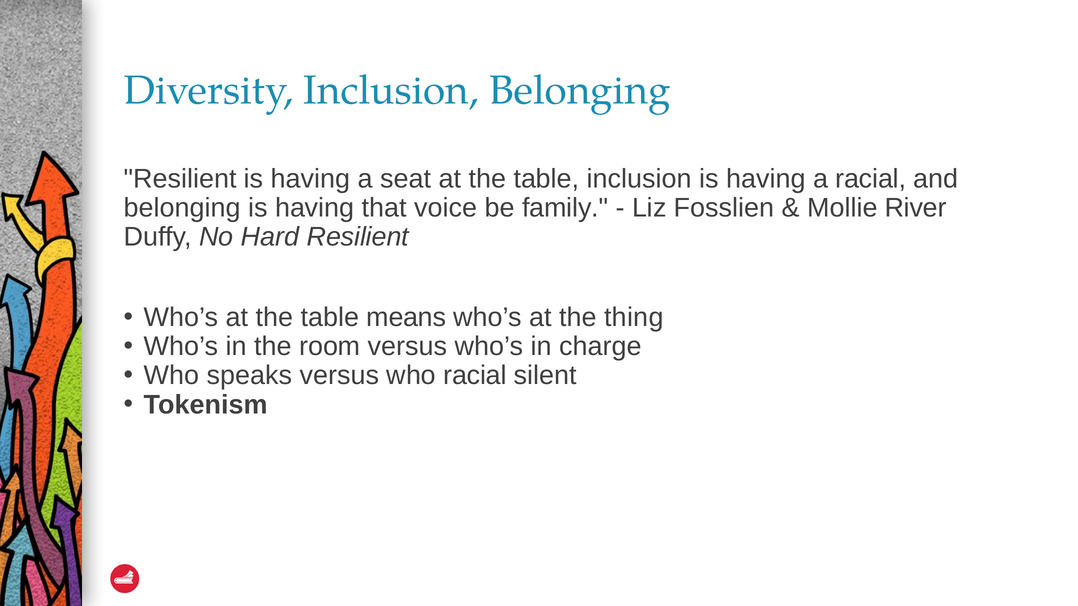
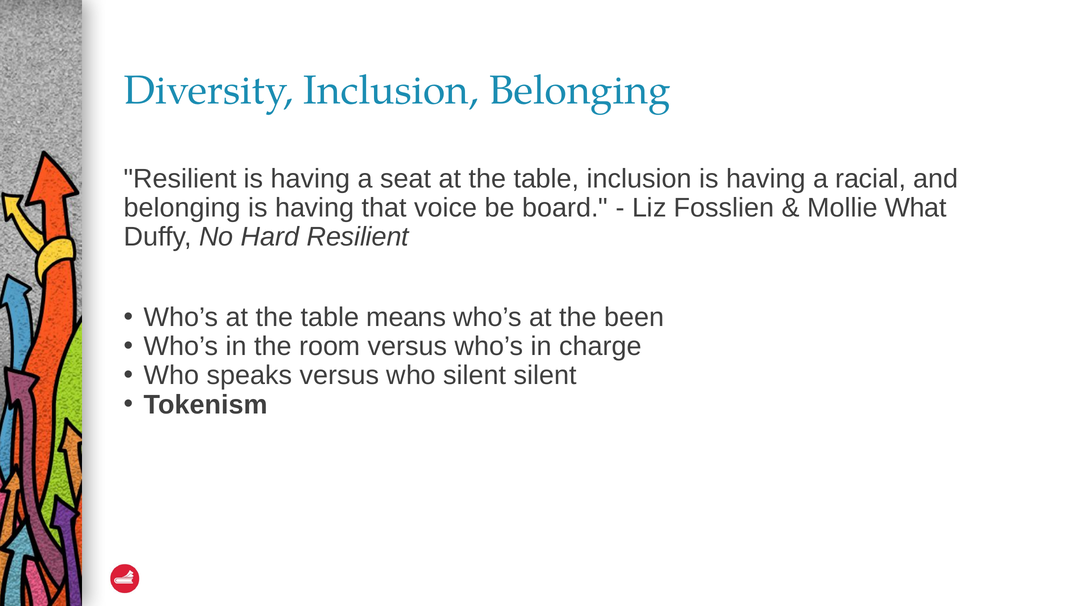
family: family -> board
River: River -> What
thing: thing -> been
who racial: racial -> silent
